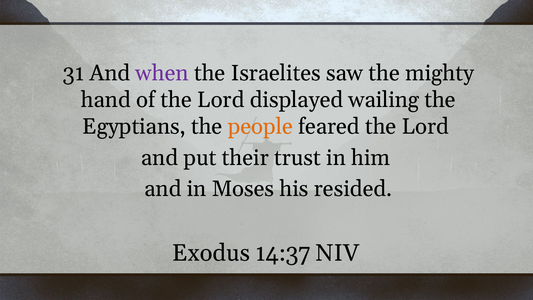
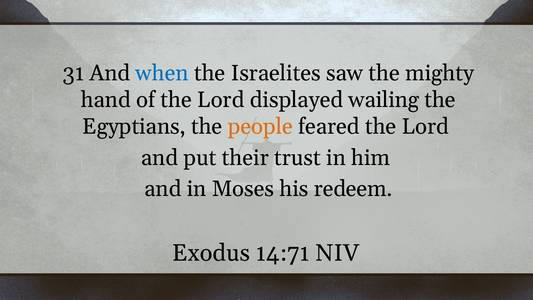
when colour: purple -> blue
resided: resided -> redeem
14:37: 14:37 -> 14:71
